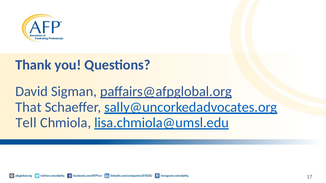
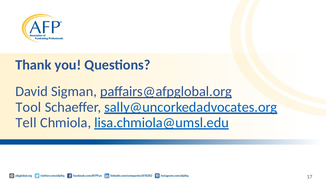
That: That -> Tool
